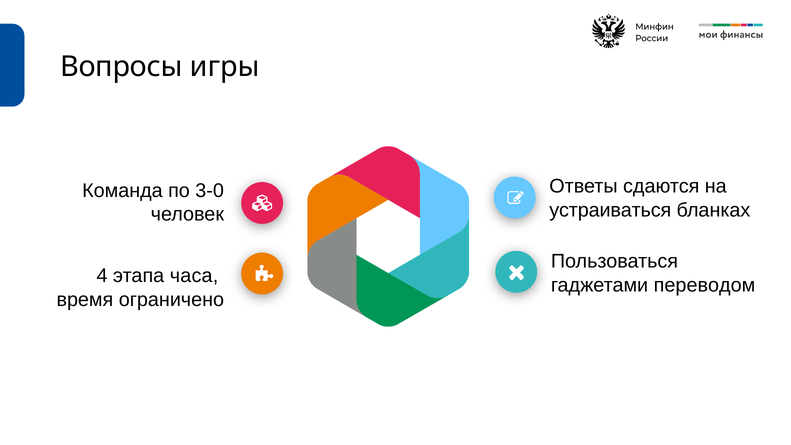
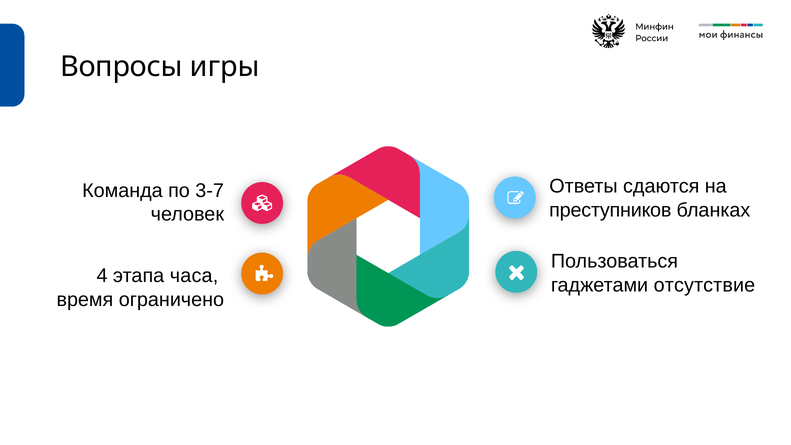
3-0: 3-0 -> 3-7
устраиваться: устраиваться -> преступников
переводом: переводом -> отсутствие
